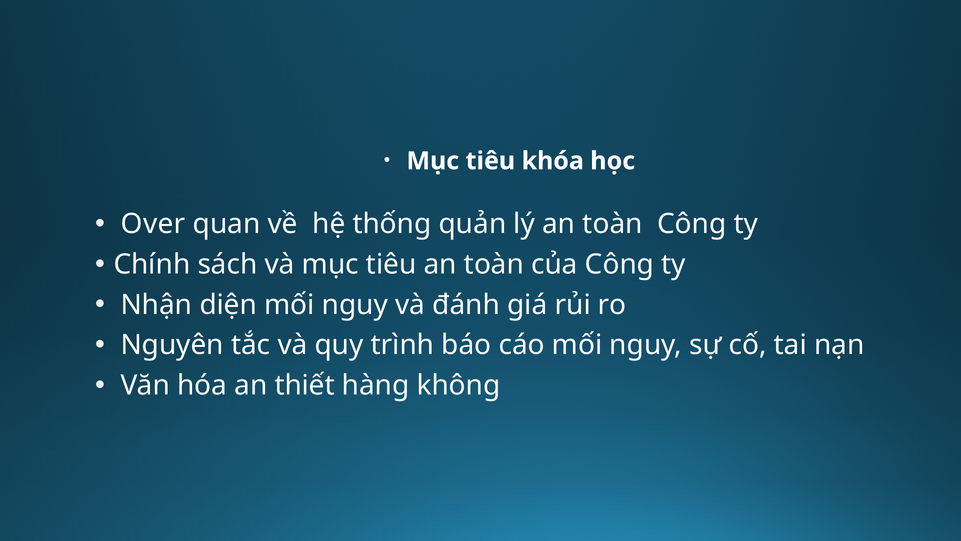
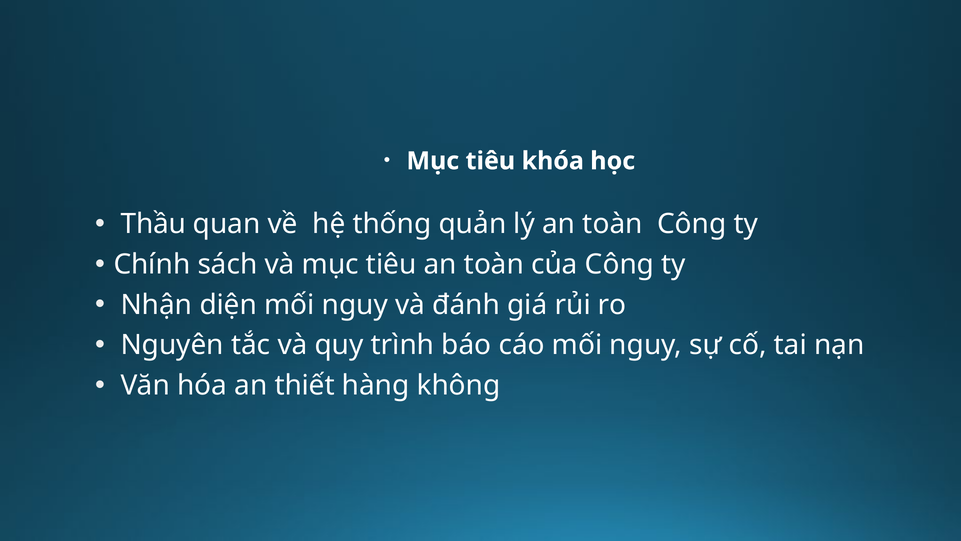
Over: Over -> Thầu
